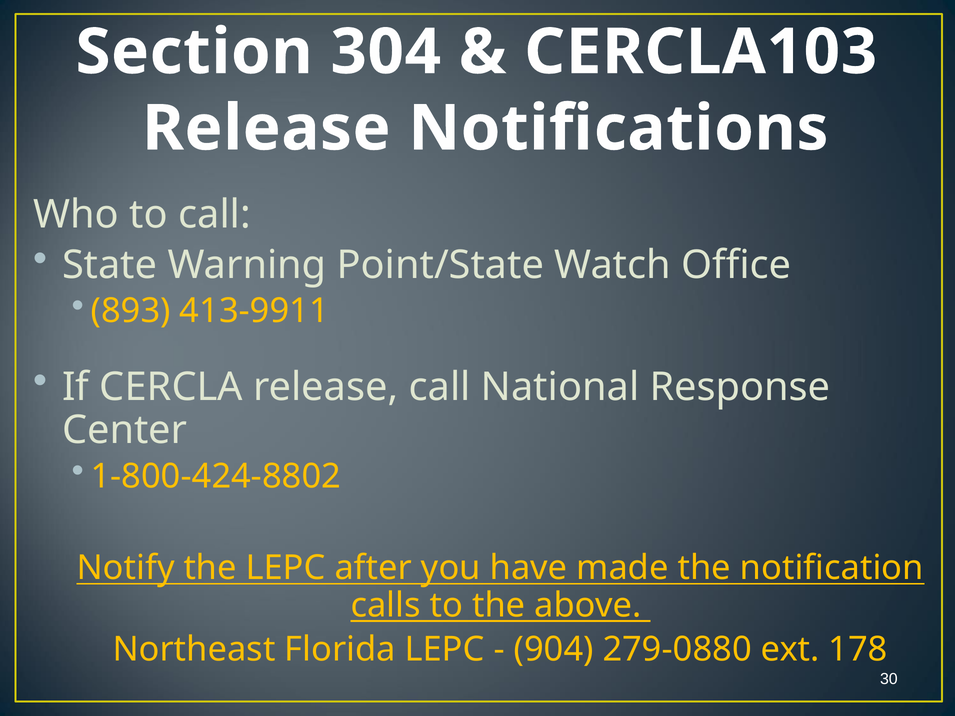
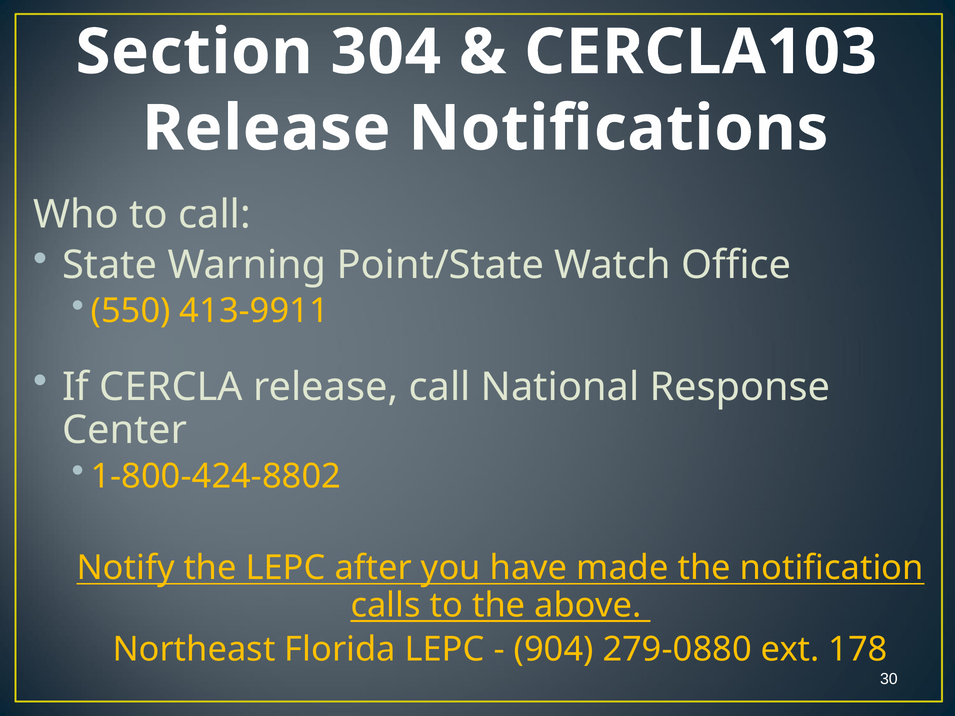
893: 893 -> 550
